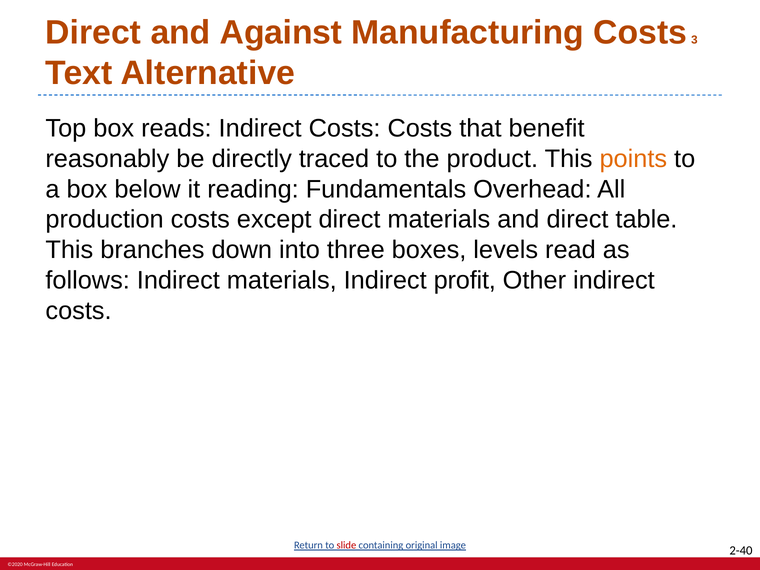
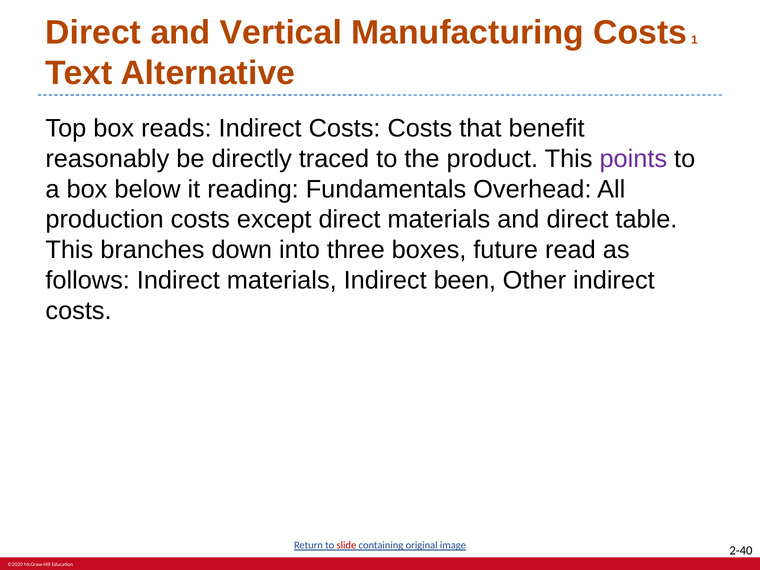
Against: Against -> Vertical
3: 3 -> 1
points colour: orange -> purple
levels: levels -> future
profit: profit -> been
